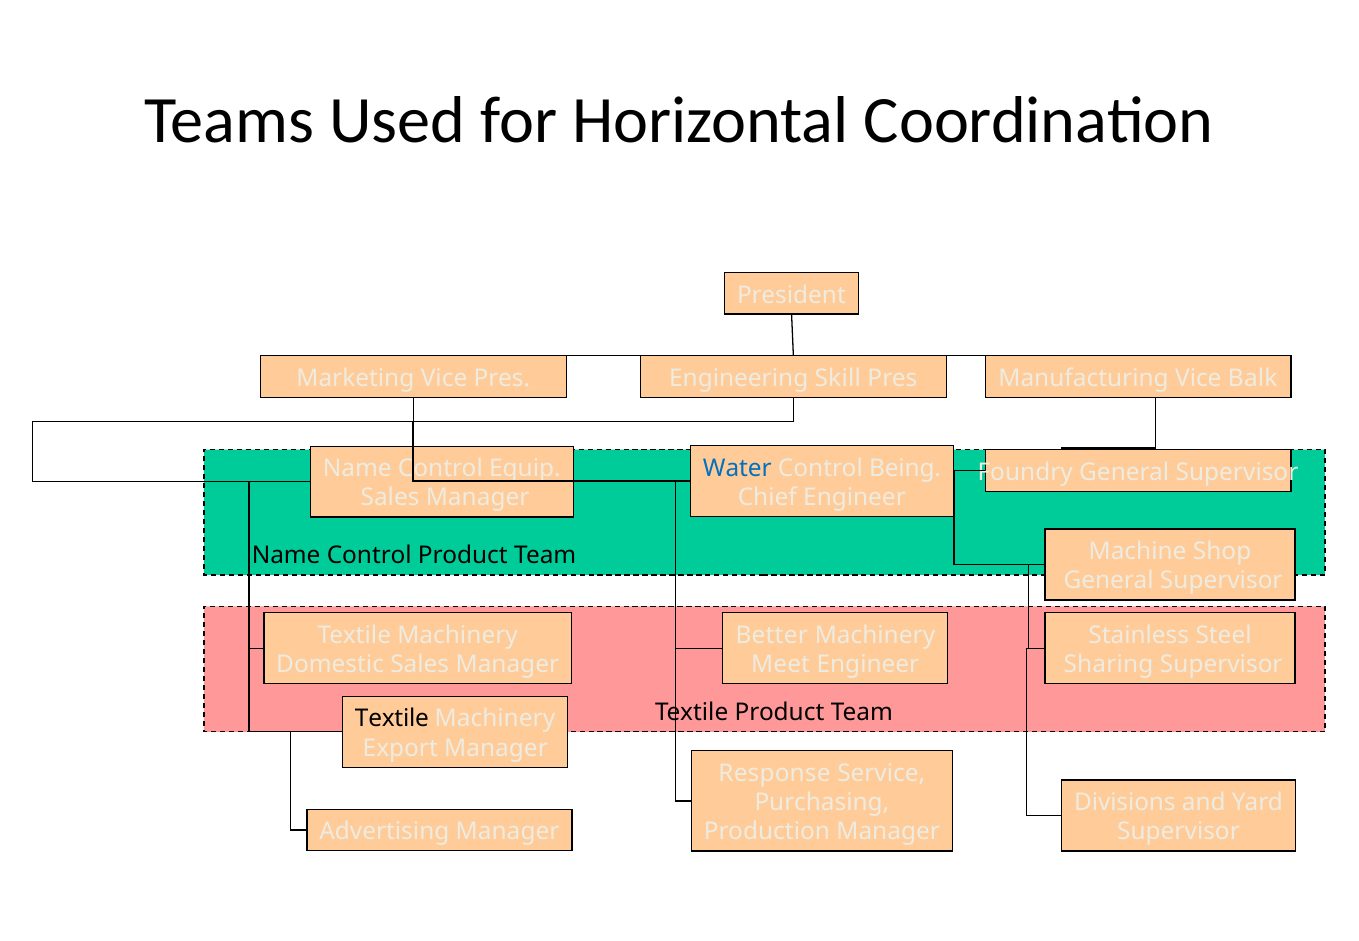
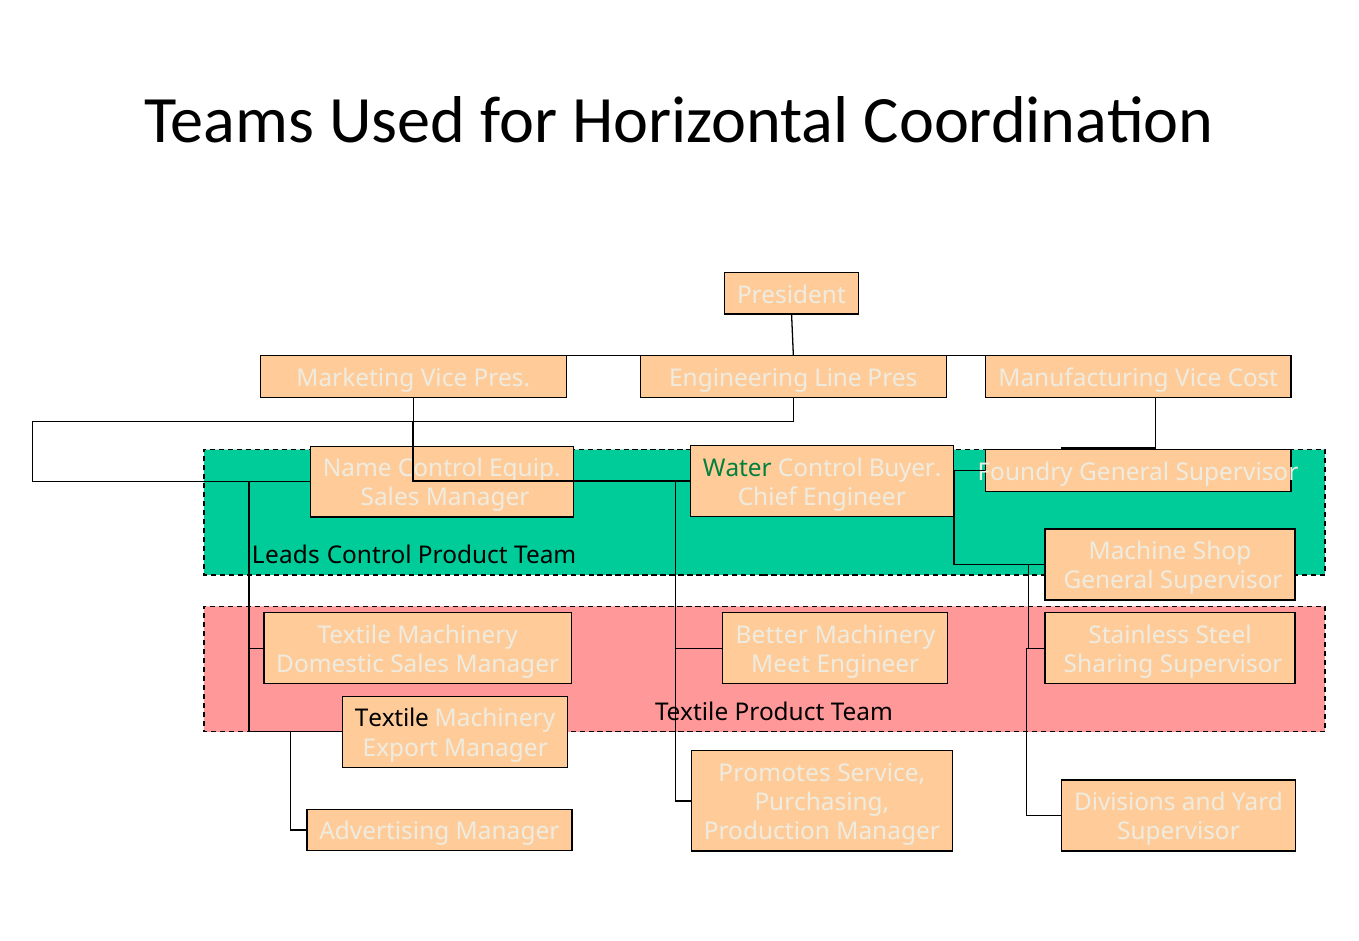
Skill: Skill -> Line
Balk: Balk -> Cost
Water colour: blue -> green
Being: Being -> Buyer
Name at (286, 556): Name -> Leads
Response: Response -> Promotes
